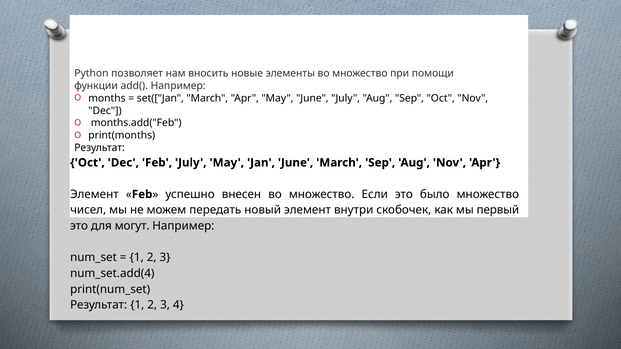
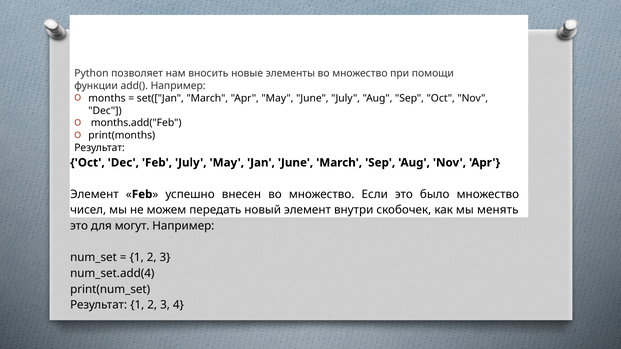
первый: первый -> менять
